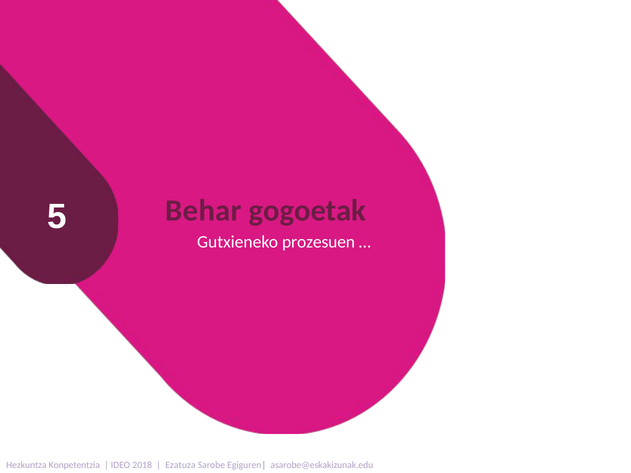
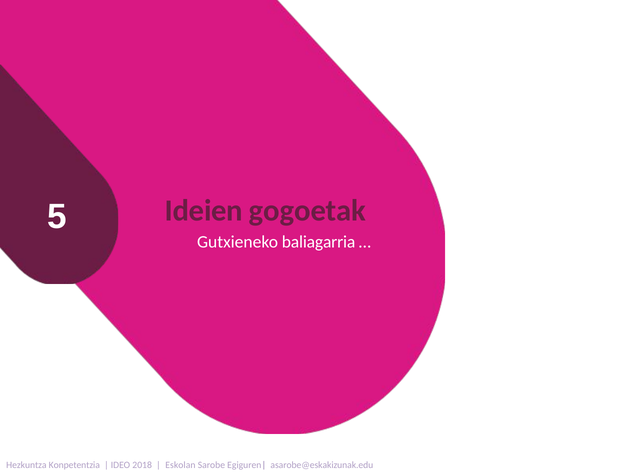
Behar: Behar -> Ideien
prozesuen: prozesuen -> baliagarria
Ezatuza: Ezatuza -> Eskolan
